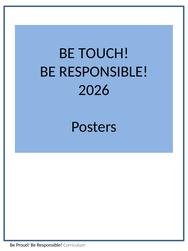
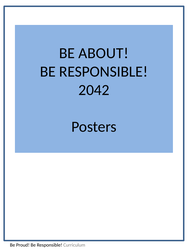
TOUCH: TOUCH -> ABOUT
2026: 2026 -> 2042
